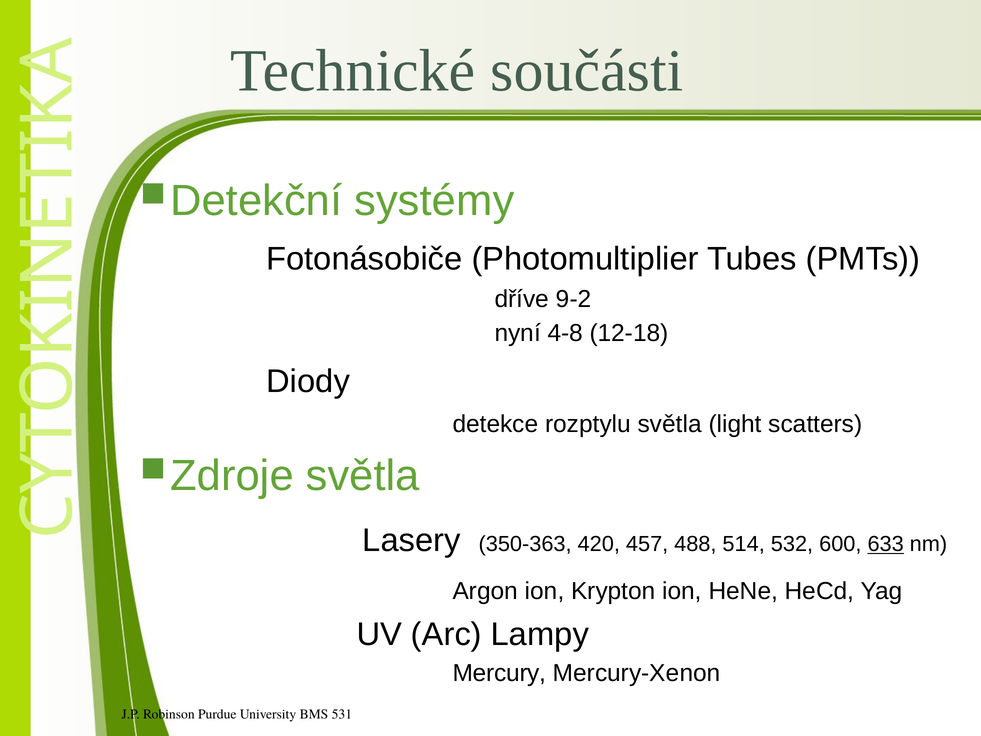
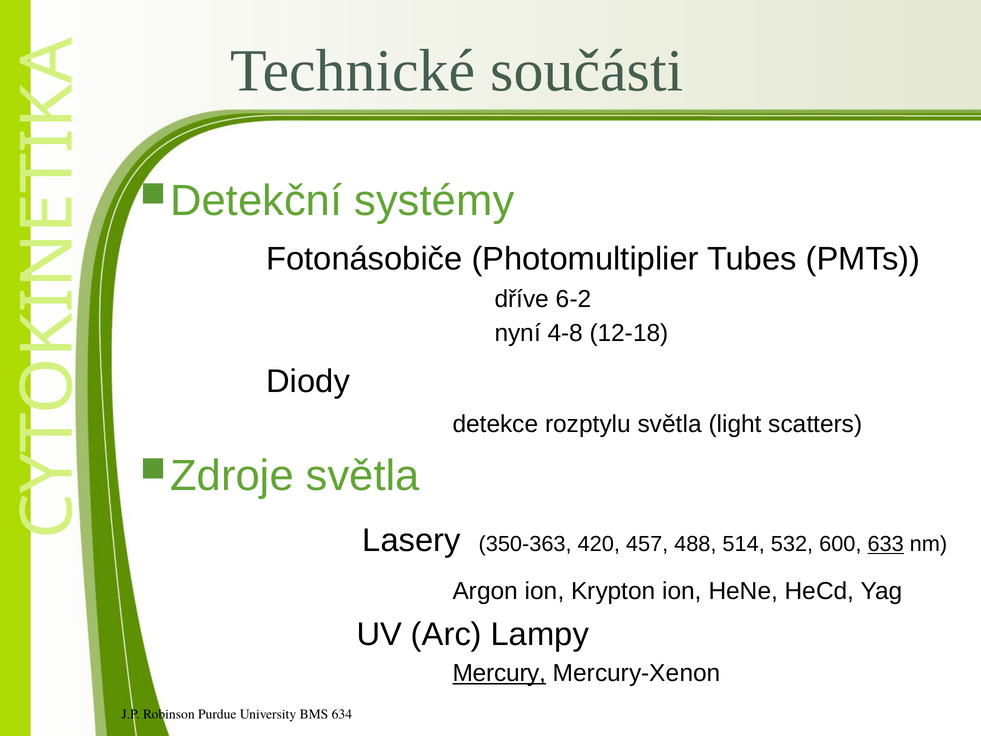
9-2: 9-2 -> 6-2
Mercury underline: none -> present
531: 531 -> 634
